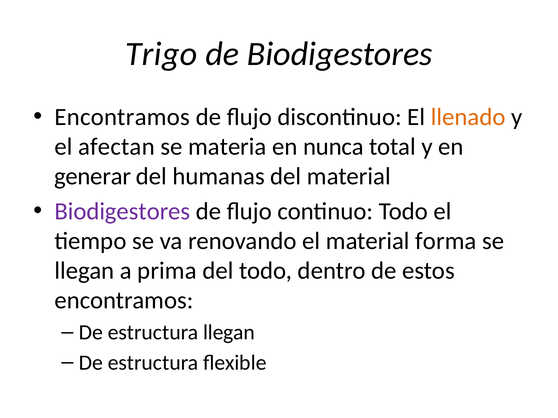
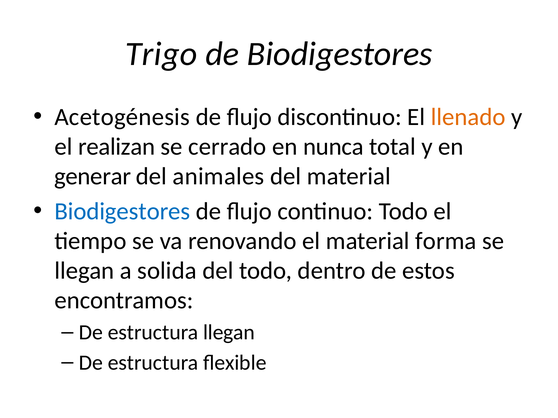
Encontramos at (122, 117): Encontramos -> Acetogénesis
afectan: afectan -> realizan
materia: materia -> cerrado
humanas: humanas -> animales
Biodigestores at (122, 211) colour: purple -> blue
prima: prima -> solida
